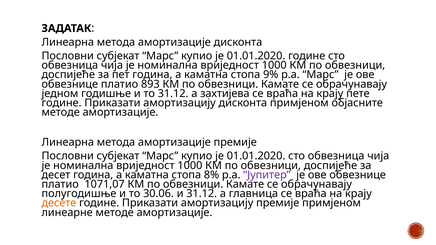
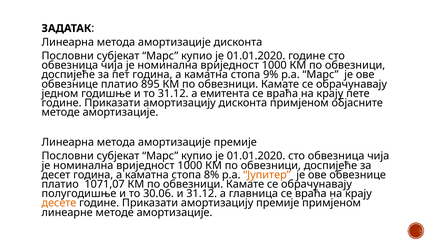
893: 893 -> 895
захтијева: захтијева -> емитента
Јупитер colour: purple -> orange
